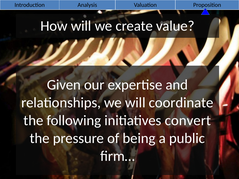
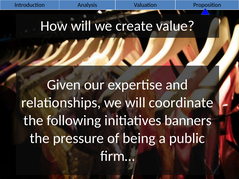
convert: convert -> banners
